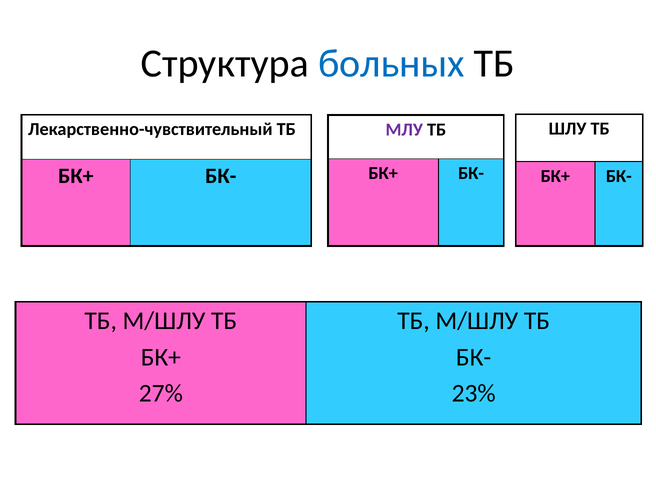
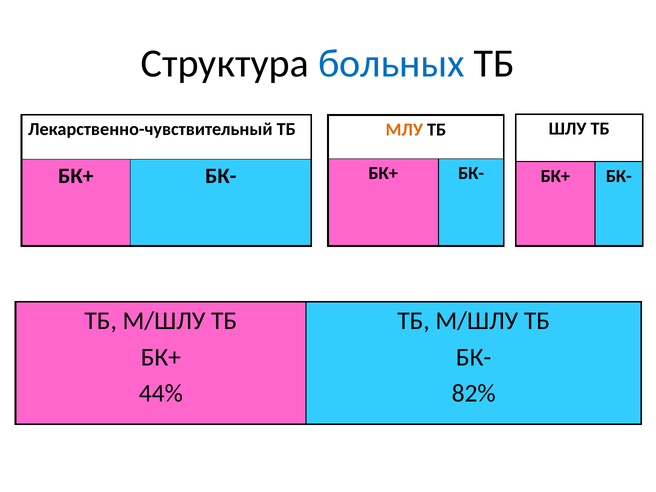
МЛУ colour: purple -> orange
27%: 27% -> 44%
23%: 23% -> 82%
